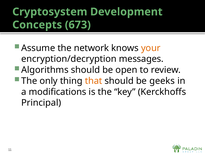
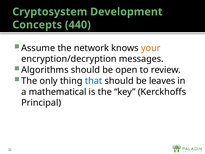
673: 673 -> 440
that colour: orange -> blue
geeks: geeks -> leaves
modifications: modifications -> mathematical
